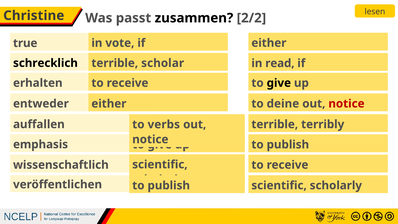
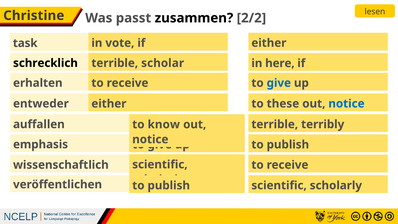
true: true -> task
read: read -> here
give at (279, 83) colour: black -> blue
deine: deine -> these
notice at (346, 104) colour: red -> blue
verbs: verbs -> know
